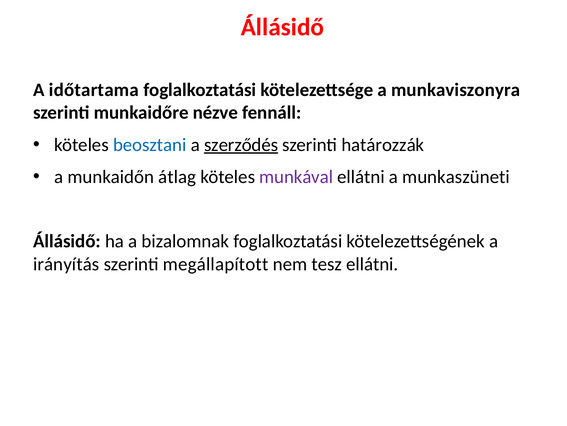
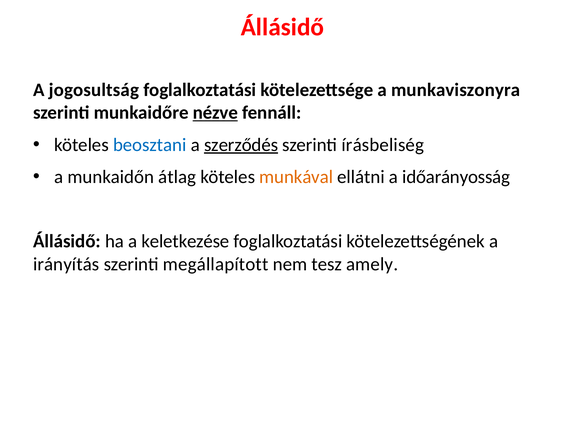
időtartama: időtartama -> jogosultság
nézve underline: none -> present
határozzák: határozzák -> írásbeliség
munkával colour: purple -> orange
munkaszüneti: munkaszüneti -> időarányosság
bizalomnak: bizalomnak -> keletkezése
tesz ellátni: ellátni -> amely
